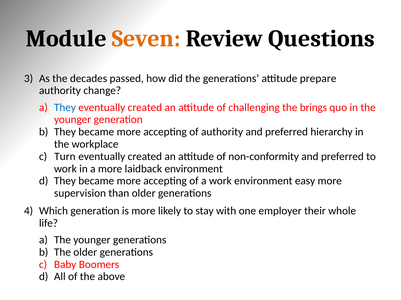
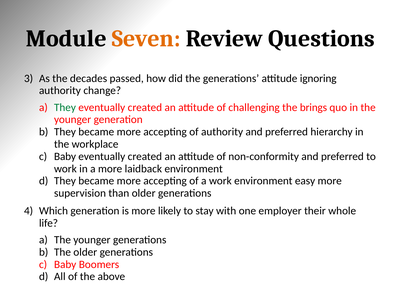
prepare: prepare -> ignoring
They at (65, 108) colour: blue -> green
Turn at (65, 157): Turn -> Baby
